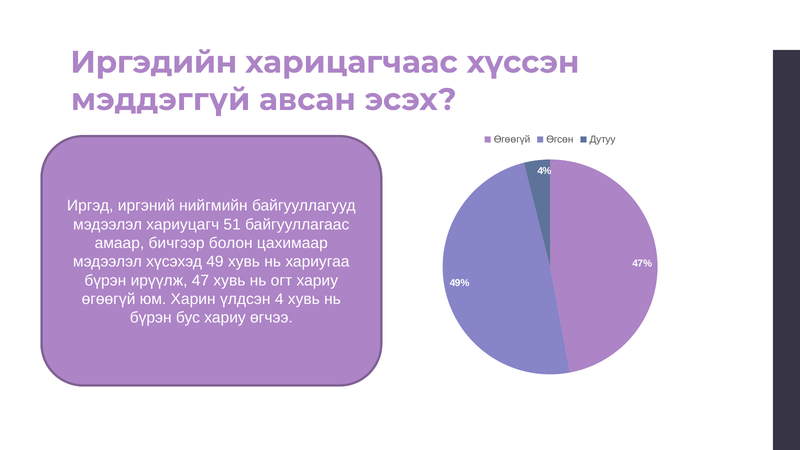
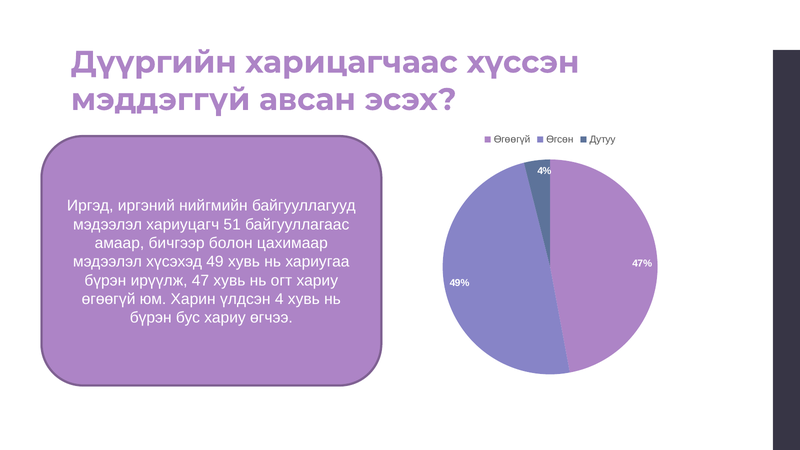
Иргэдийн: Иргэдийн -> Дүүргийн
